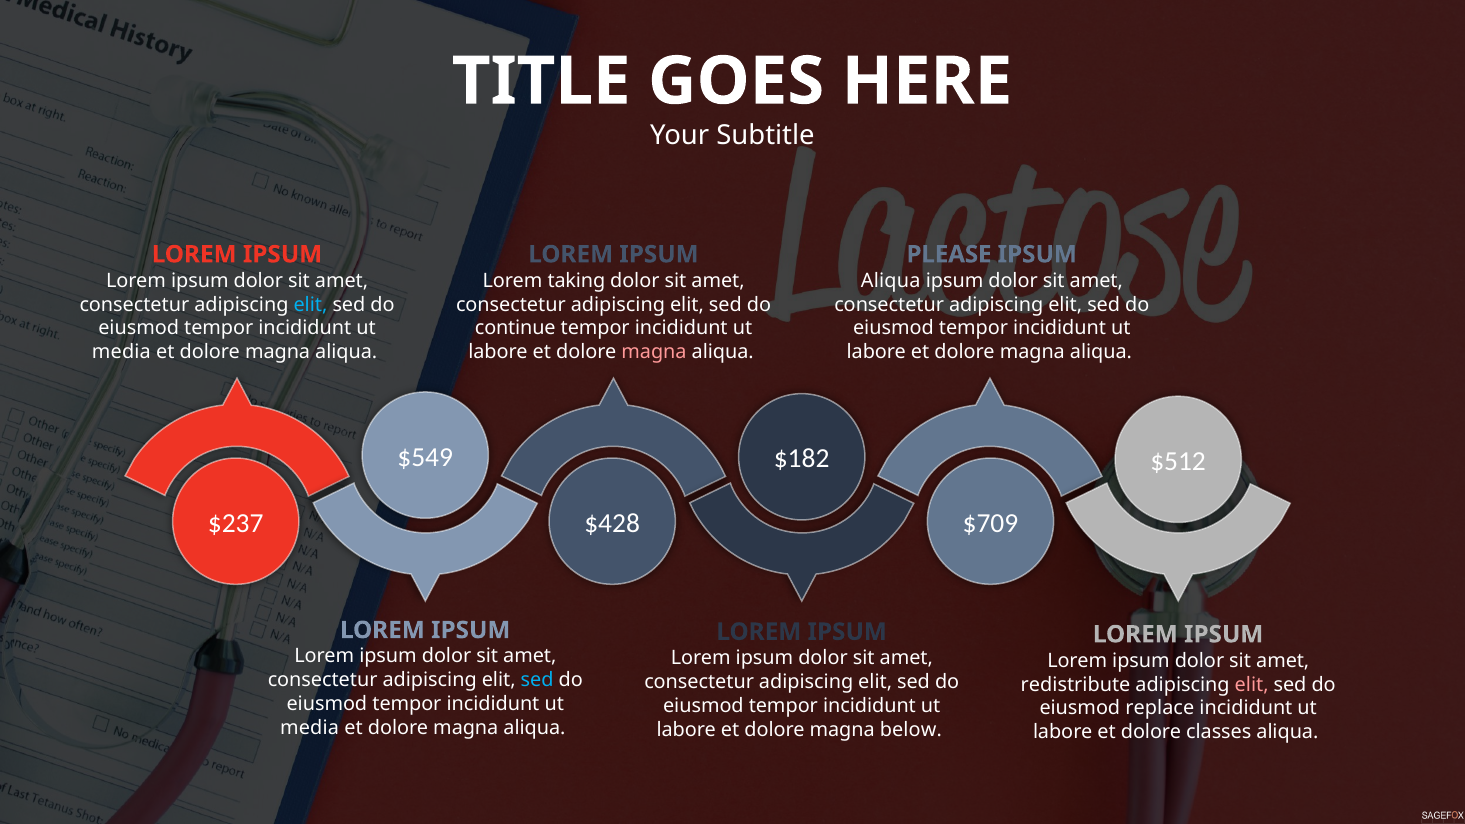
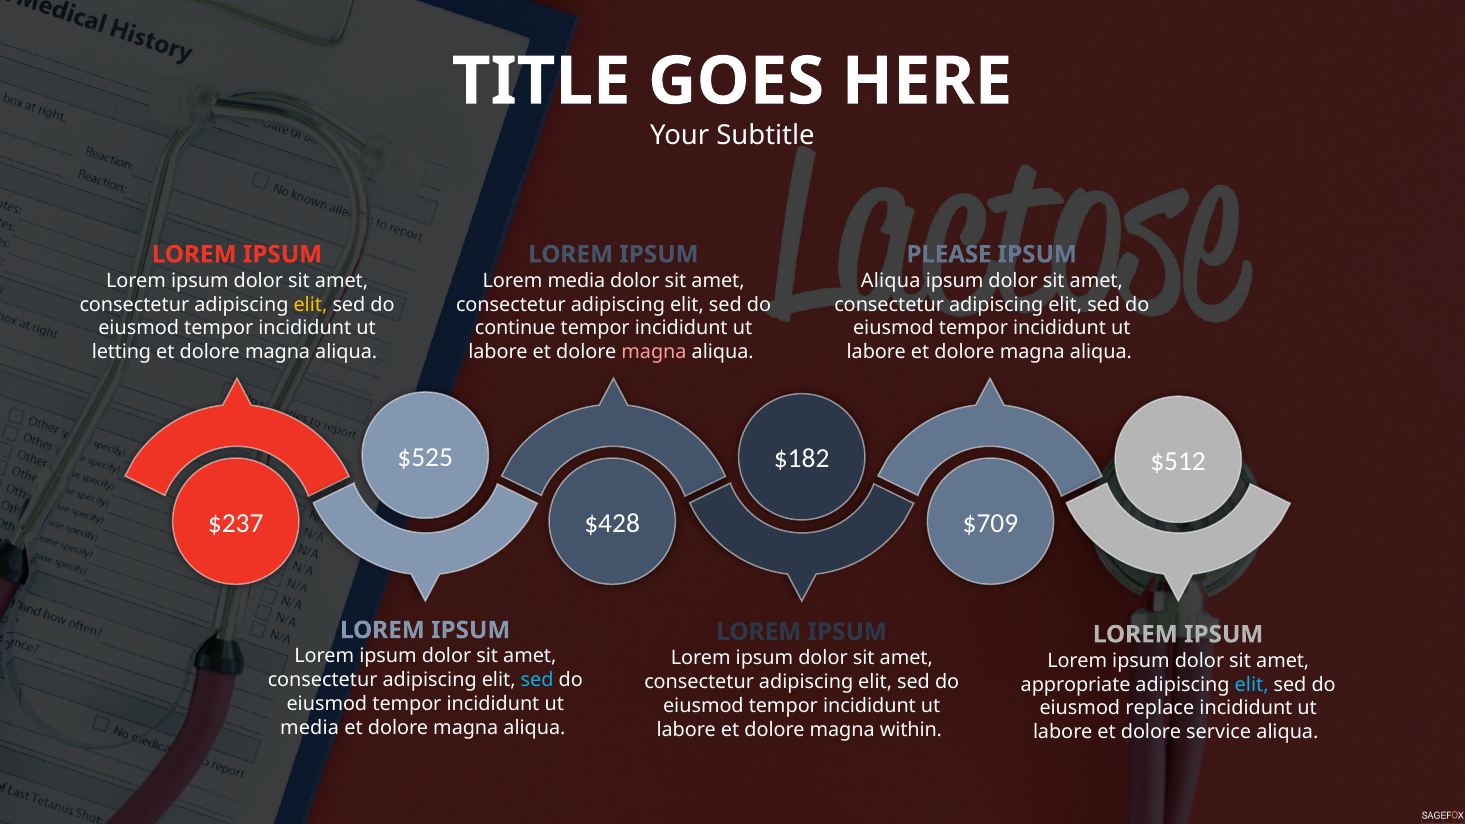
Lorem taking: taking -> media
elit at (310, 305) colour: light blue -> yellow
media at (121, 352): media -> letting
$549: $549 -> $525
redistribute: redistribute -> appropriate
elit at (1252, 685) colour: pink -> light blue
below: below -> within
classes: classes -> service
